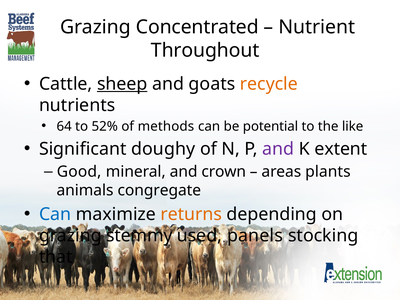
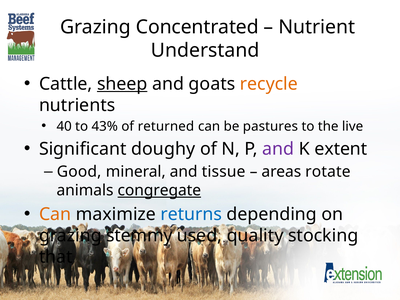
Throughout: Throughout -> Understand
64: 64 -> 40
52%: 52% -> 43%
methods: methods -> returned
potential: potential -> pastures
like: like -> live
crown: crown -> tissue
plants: plants -> rotate
congregate underline: none -> present
Can at (55, 214) colour: blue -> orange
returns colour: orange -> blue
panels: panels -> quality
